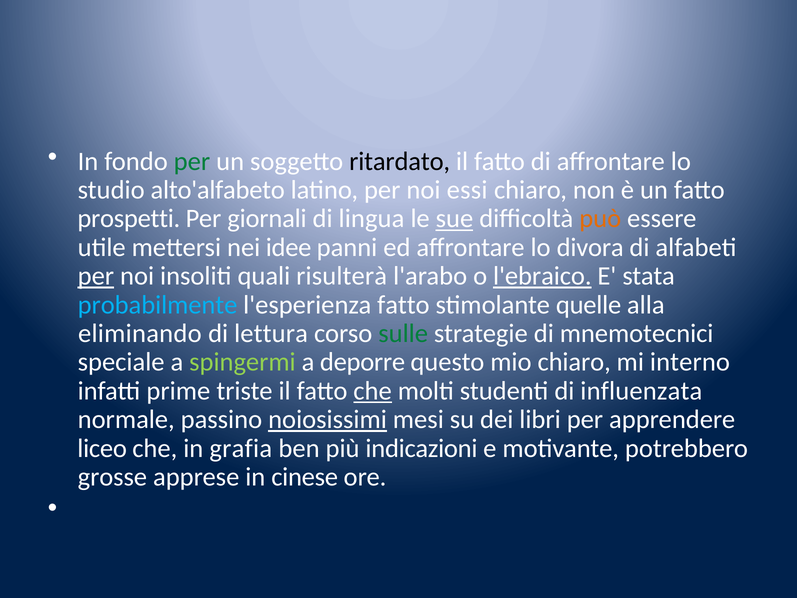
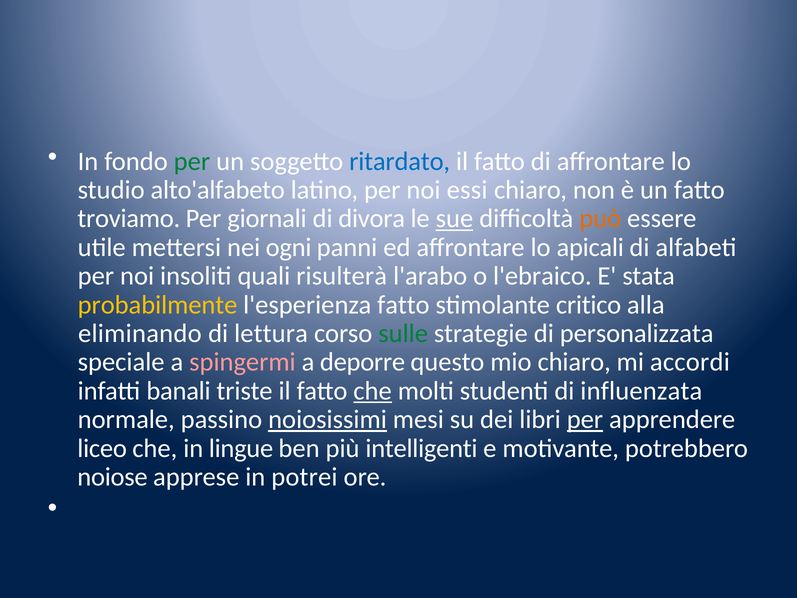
ritardato colour: black -> blue
prospetti: prospetti -> troviamo
lingua: lingua -> divora
idee: idee -> ogni
divora: divora -> apicali
per at (96, 276) underline: present -> none
l'ebraico underline: present -> none
probabilmente colour: light blue -> yellow
quelle: quelle -> critico
mnemotecnici: mnemotecnici -> personalizzata
spingermi colour: light green -> pink
interno: interno -> accordi
prime: prime -> banali
per at (585, 419) underline: none -> present
grafia: grafia -> lingue
indicazioni: indicazioni -> intelligenti
grosse: grosse -> noiose
cinese: cinese -> potrei
